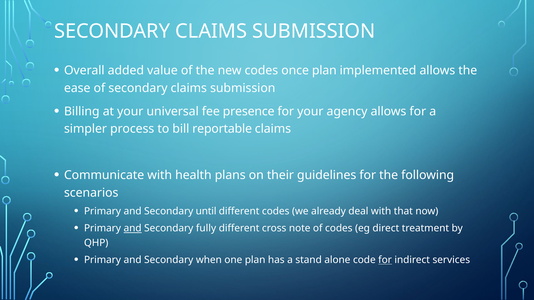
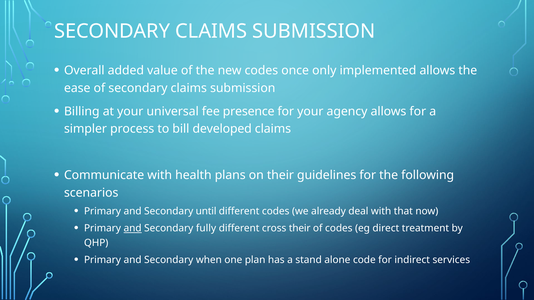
once plan: plan -> only
reportable: reportable -> developed
cross note: note -> their
for at (385, 260) underline: present -> none
